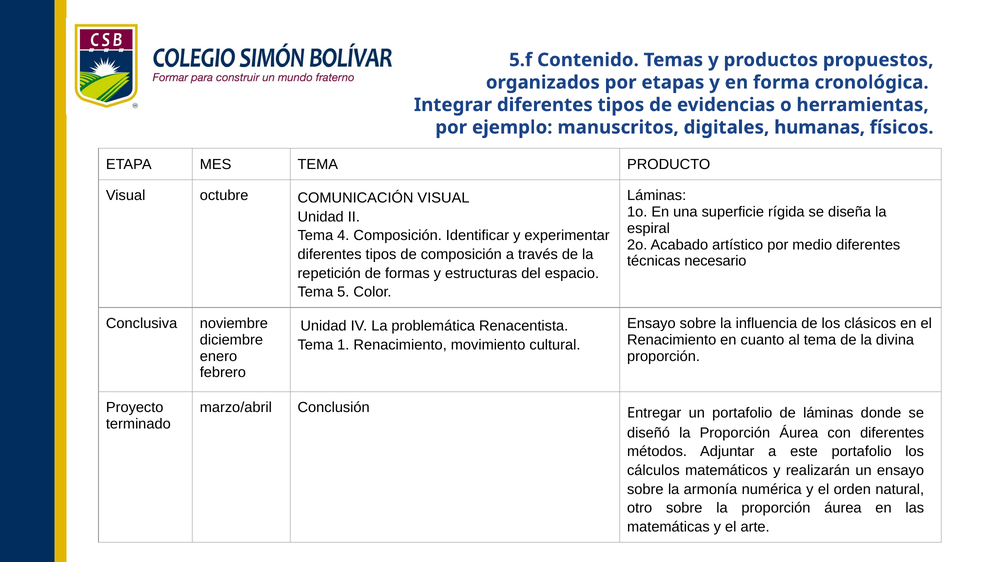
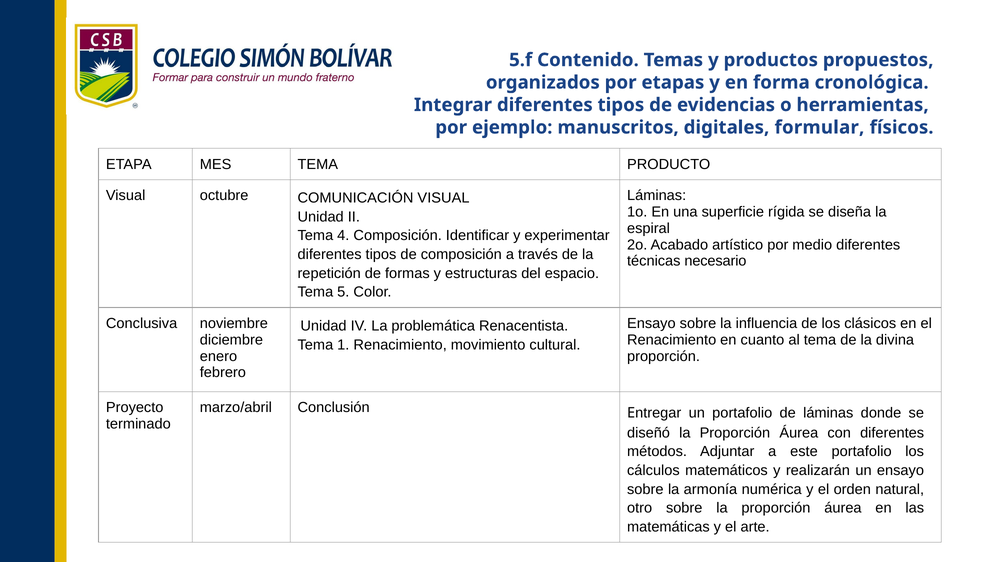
humanas: humanas -> formular
